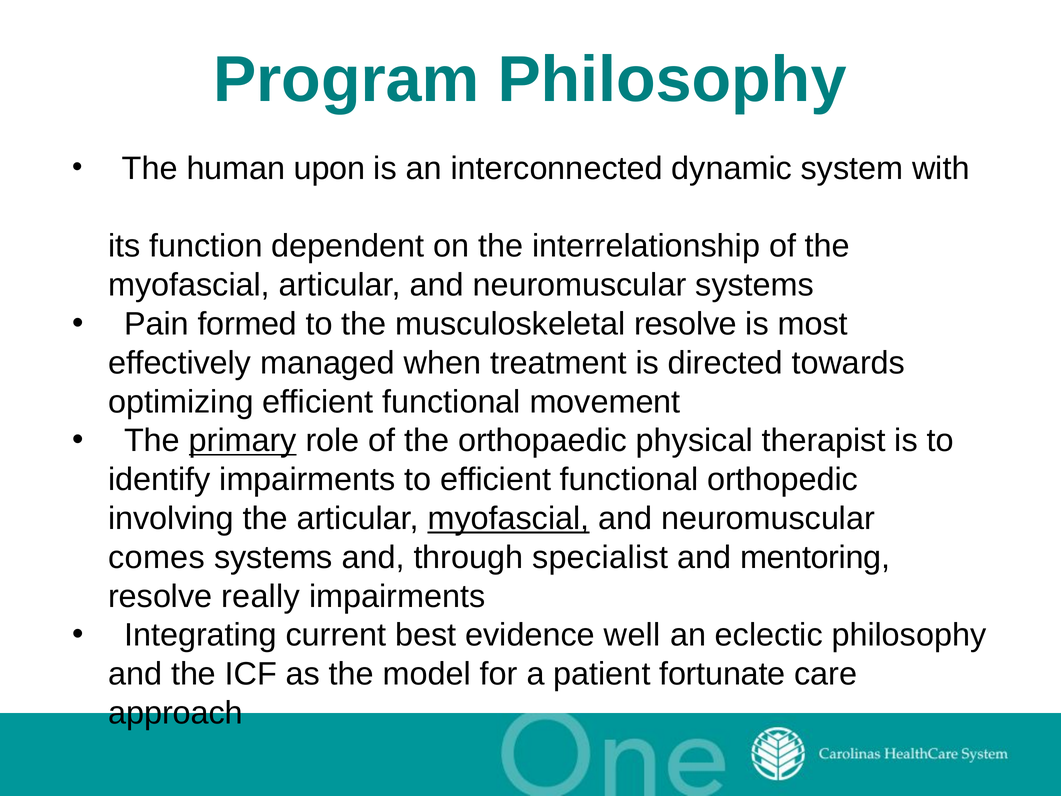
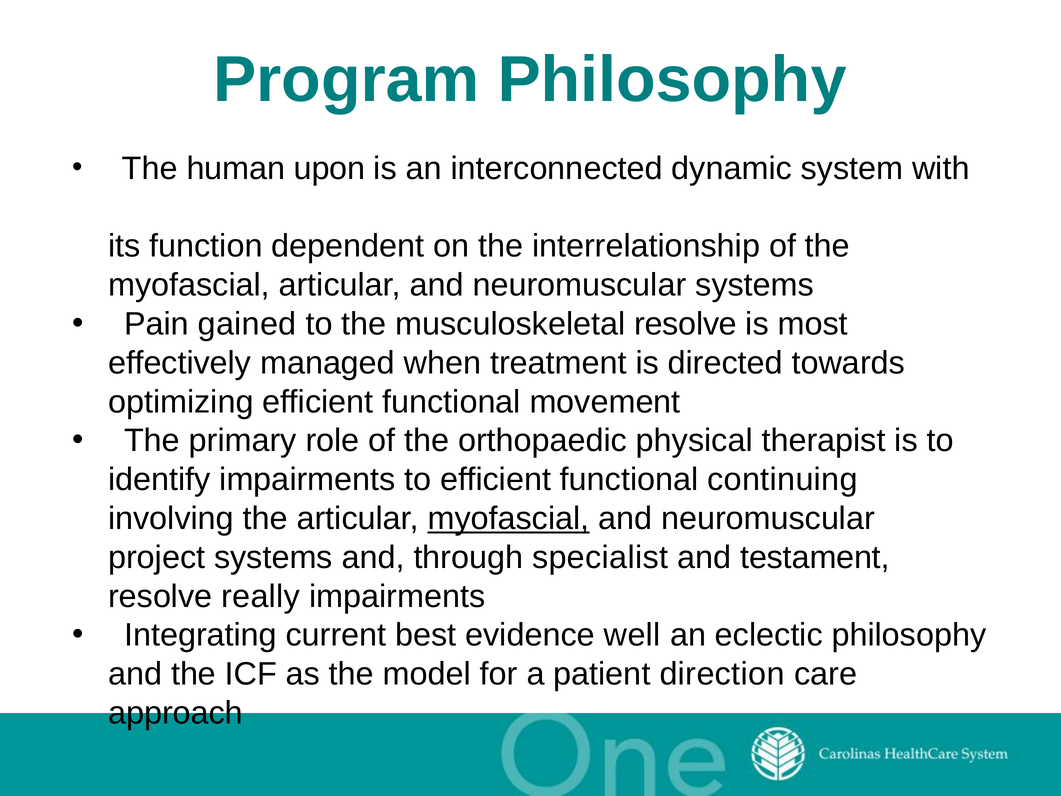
formed: formed -> gained
primary underline: present -> none
orthopedic: orthopedic -> continuing
comes: comes -> project
mentoring: mentoring -> testament
fortunate: fortunate -> direction
